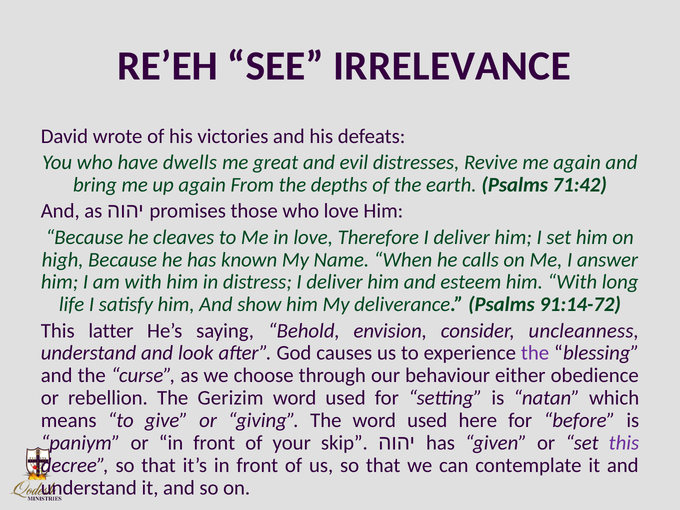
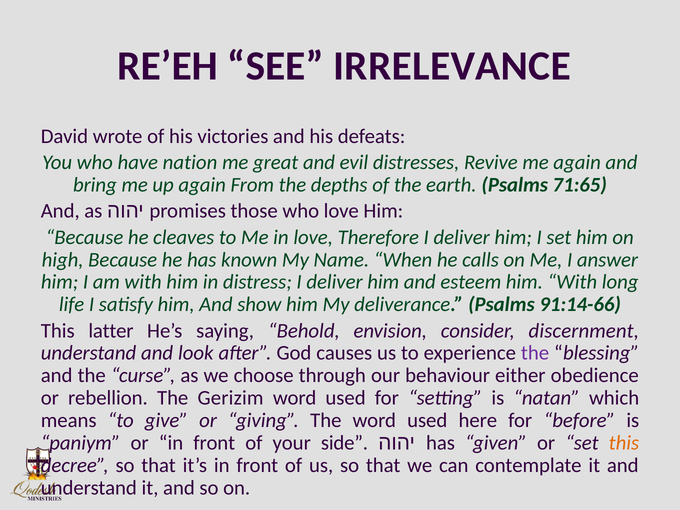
dwells: dwells -> nation
71:42: 71:42 -> 71:65
91:14-72: 91:14-72 -> 91:14-66
uncleanness: uncleanness -> discernment
skip: skip -> side
this at (624, 443) colour: purple -> orange
